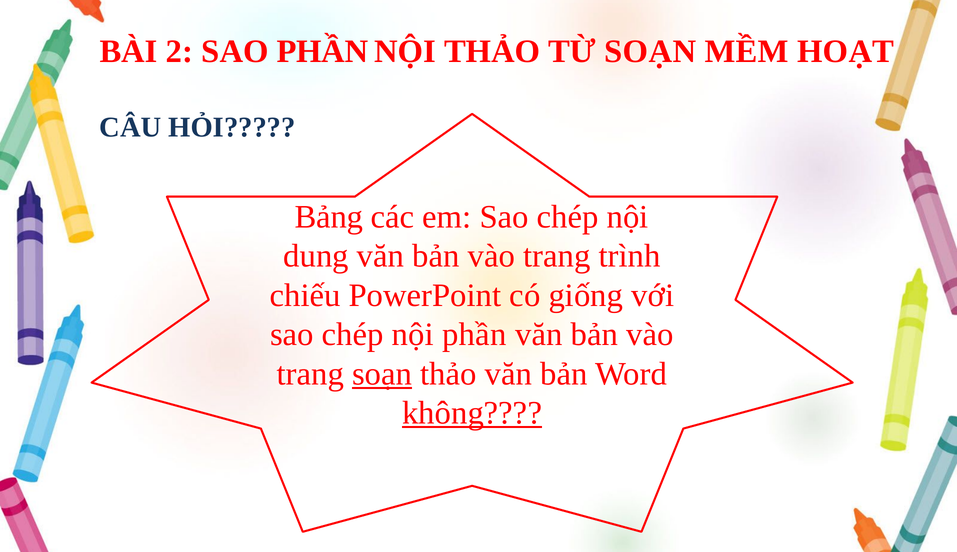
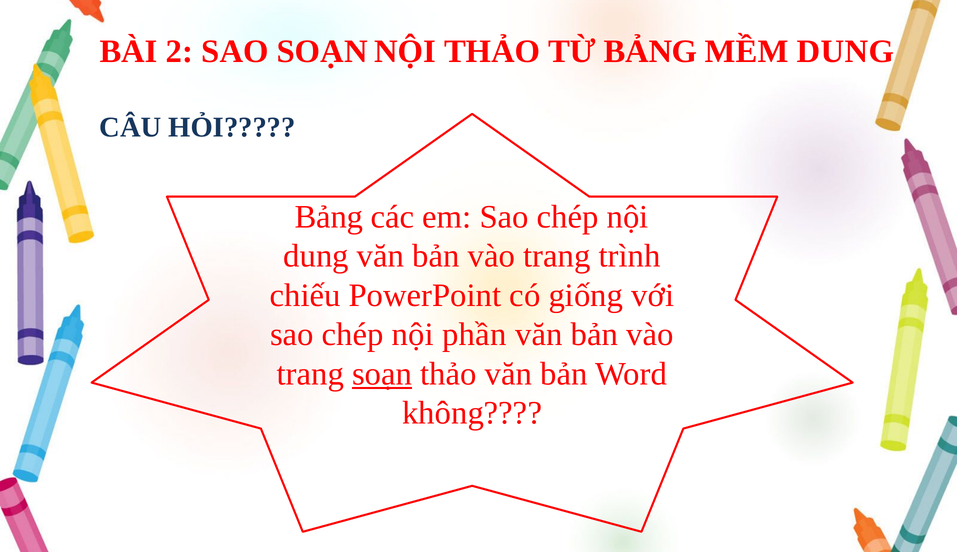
SAO PHẦN: PHẦN -> SOẠN
TỪ SOẠN: SOẠN -> BẢNG
MỀM HOẠT: HOẠT -> DUNG
không underline: present -> none
